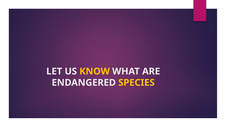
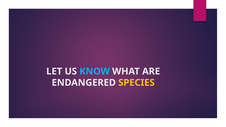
KNOW colour: yellow -> light blue
